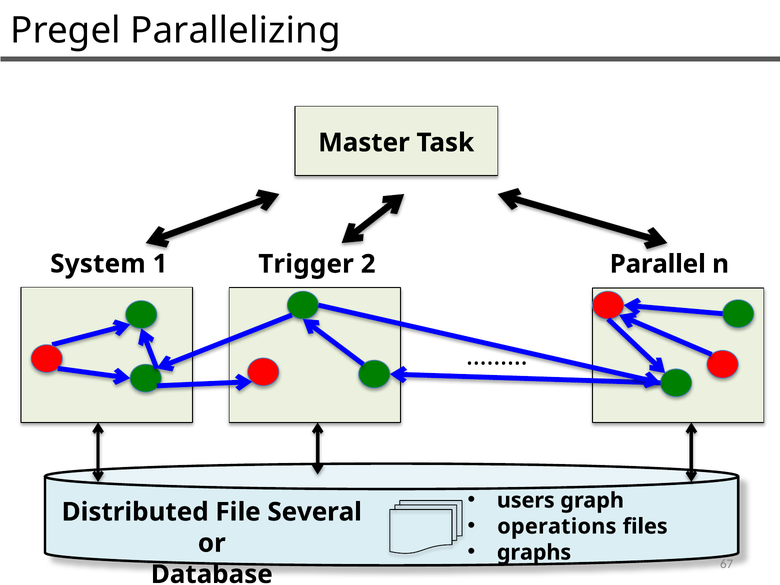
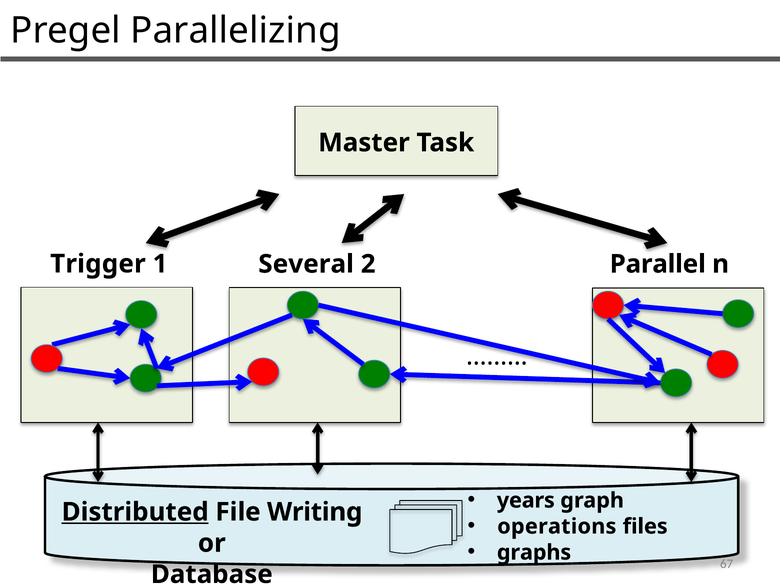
System: System -> Trigger
Trigger: Trigger -> Several
users: users -> years
Distributed underline: none -> present
Several: Several -> Writing
